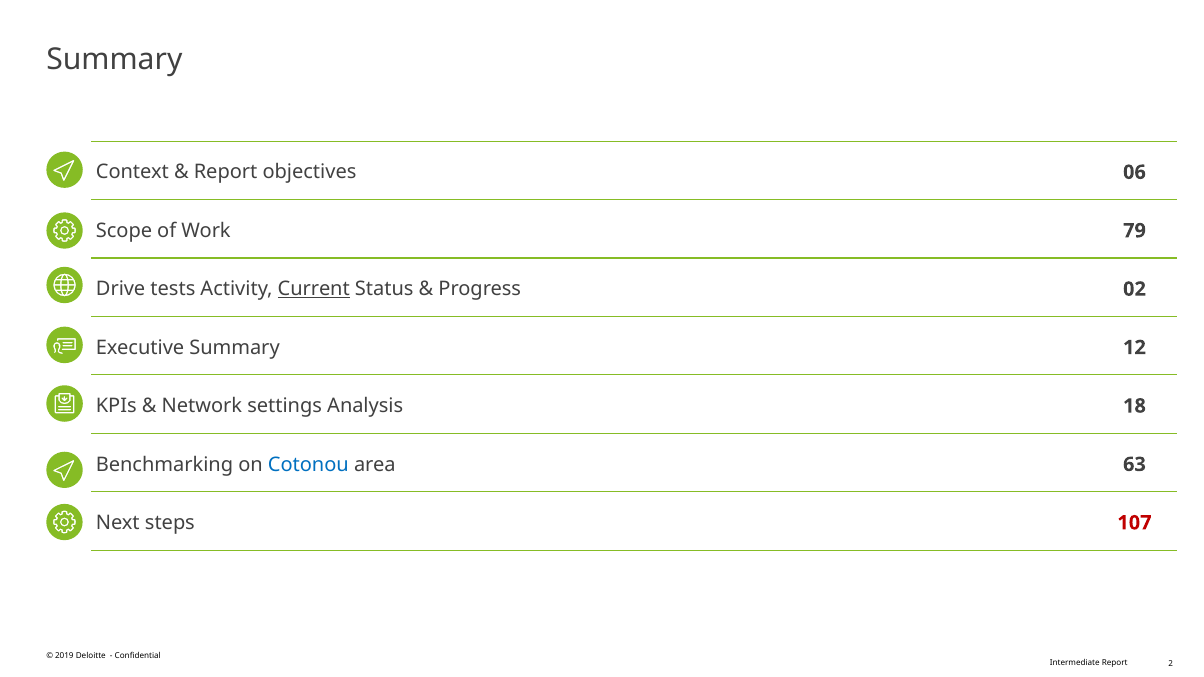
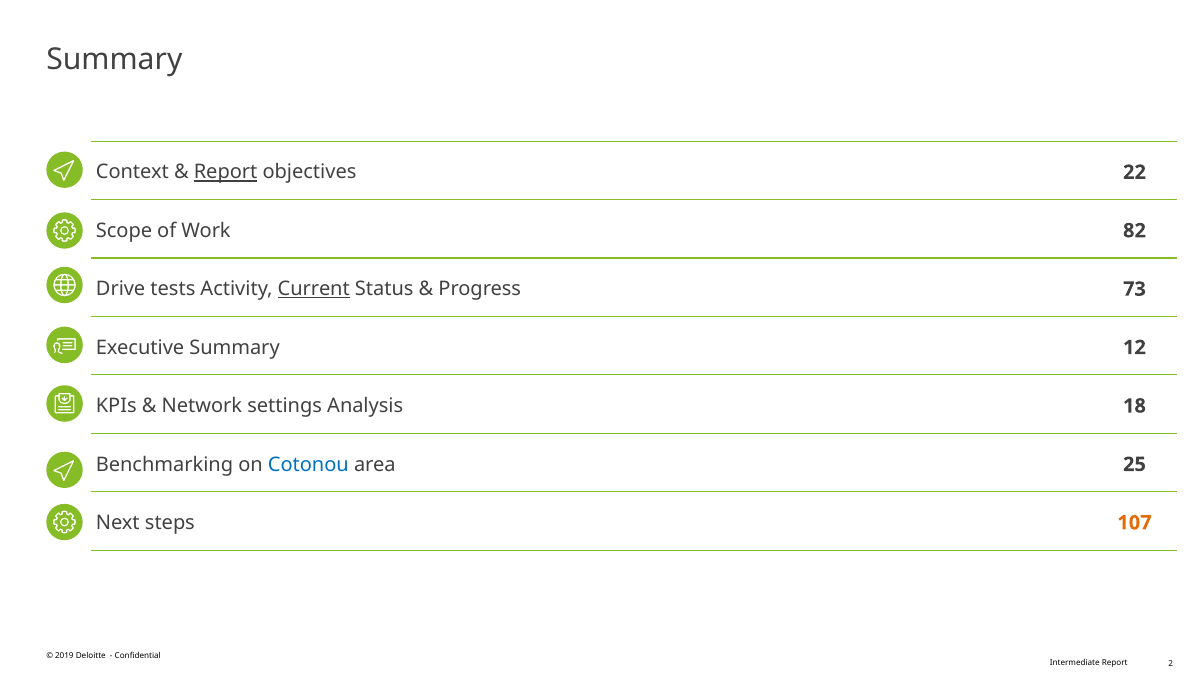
Report at (226, 172) underline: none -> present
06: 06 -> 22
79: 79 -> 82
02: 02 -> 73
63: 63 -> 25
107 colour: red -> orange
